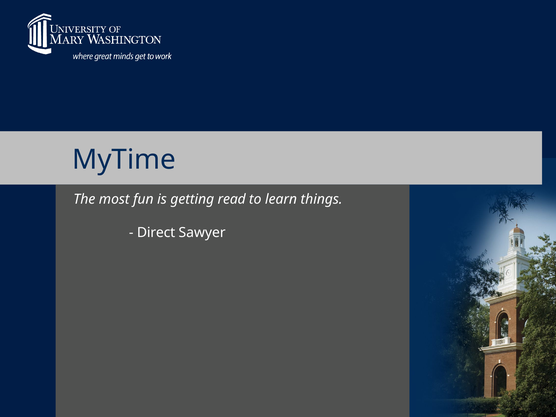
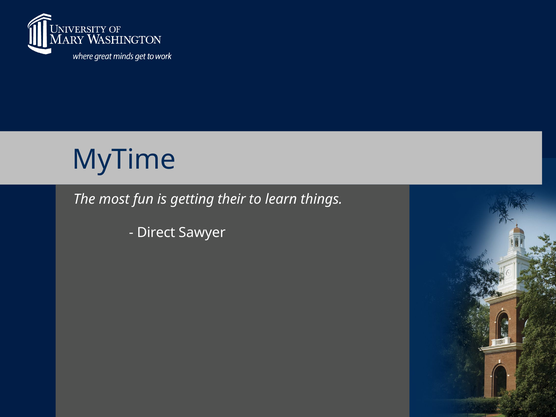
read: read -> their
